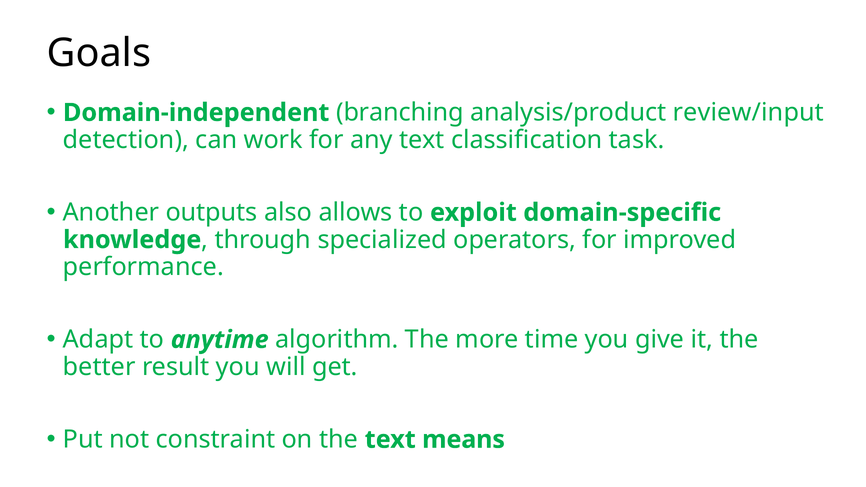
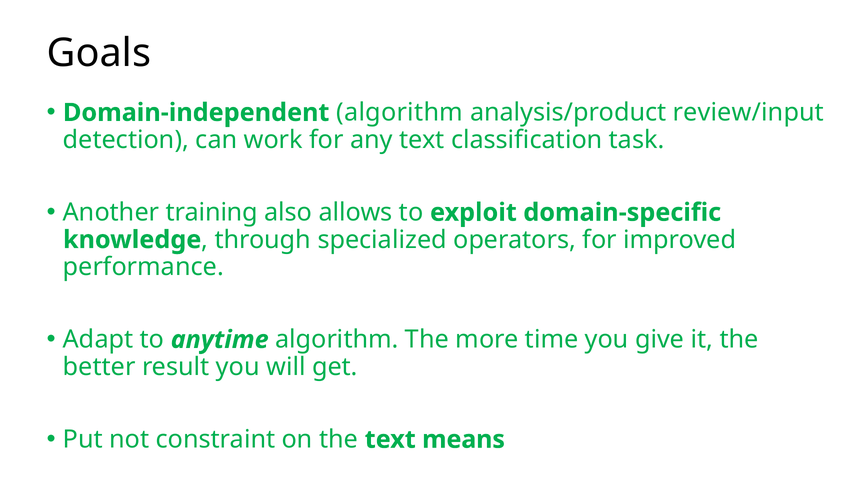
branching at (400, 113): branching -> algorithm
outputs: outputs -> training
